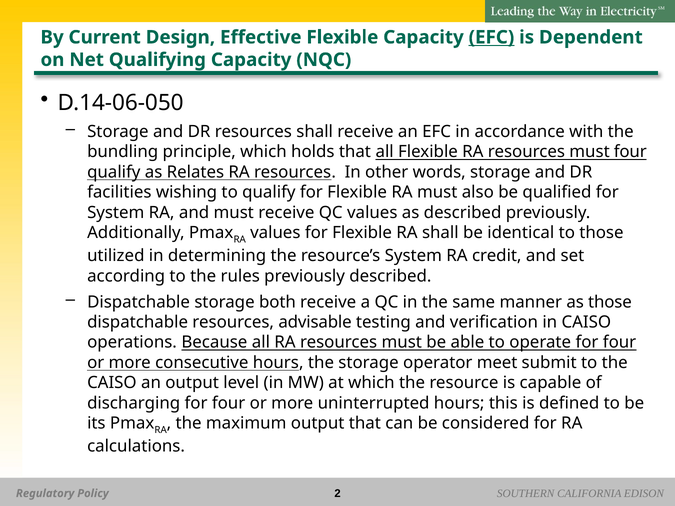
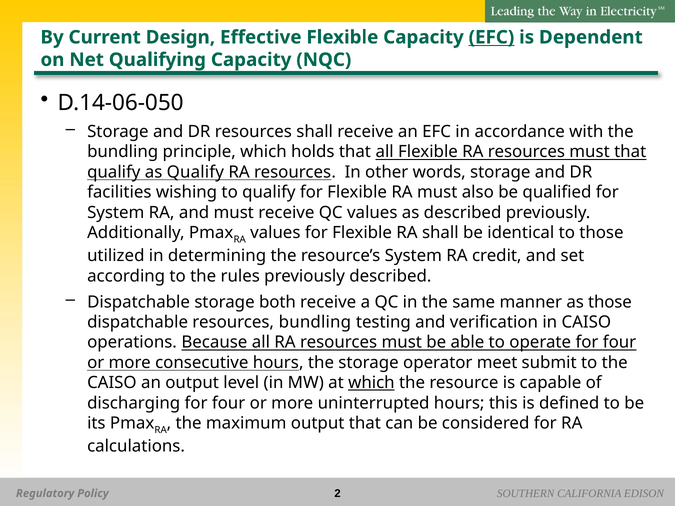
must four: four -> that
as Relates: Relates -> Qualify
resources advisable: advisable -> bundling
which at (371, 383) underline: none -> present
